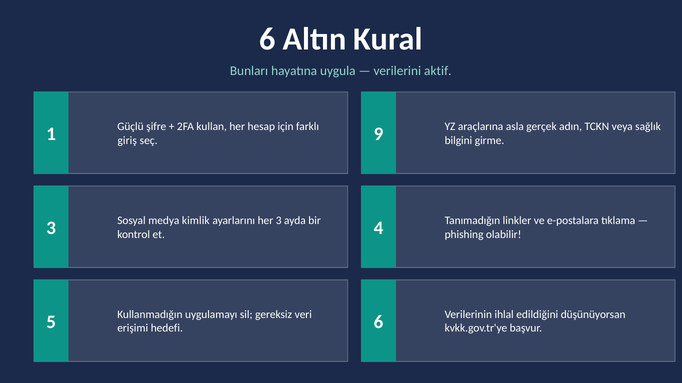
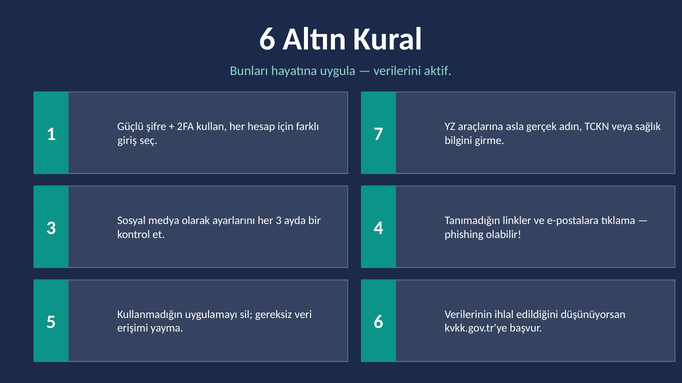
9: 9 -> 7
kimlik: kimlik -> olarak
hedefi: hedefi -> yayma
